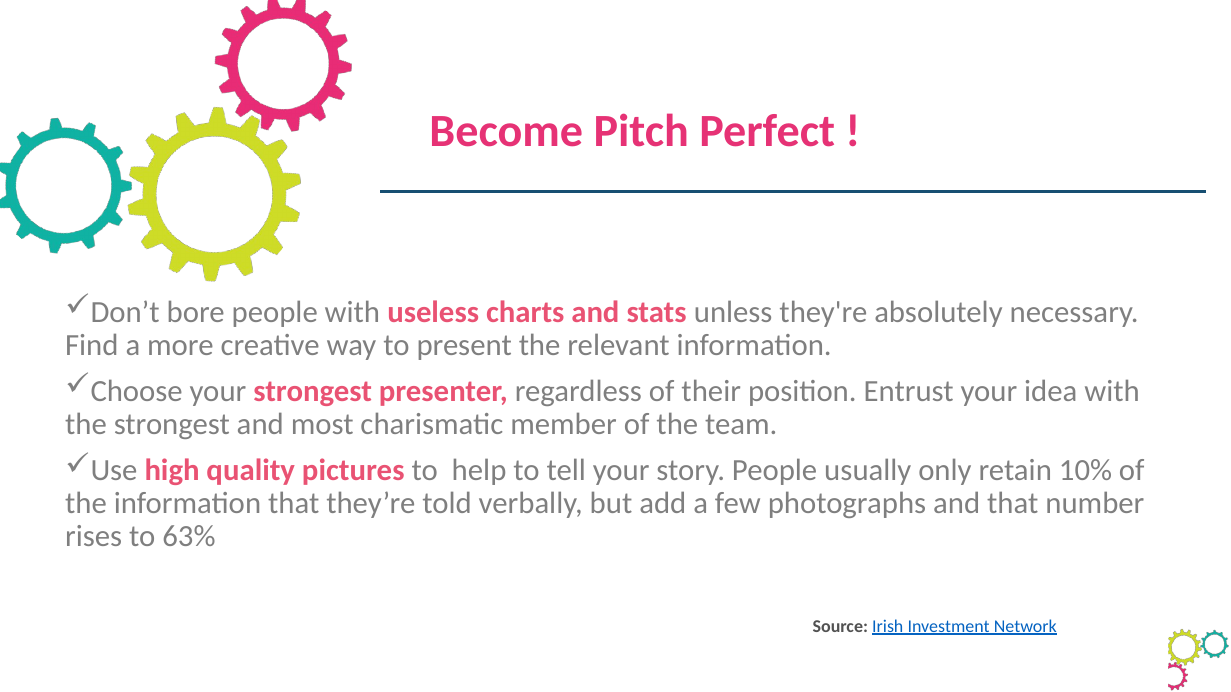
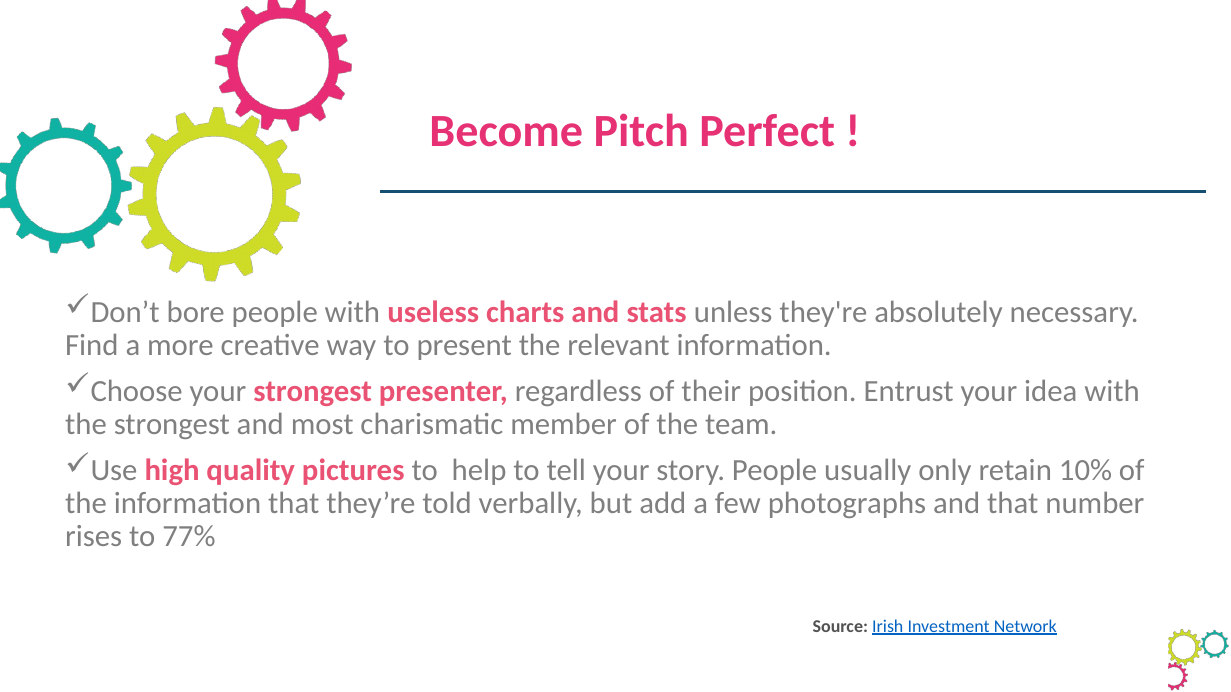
63%: 63% -> 77%
